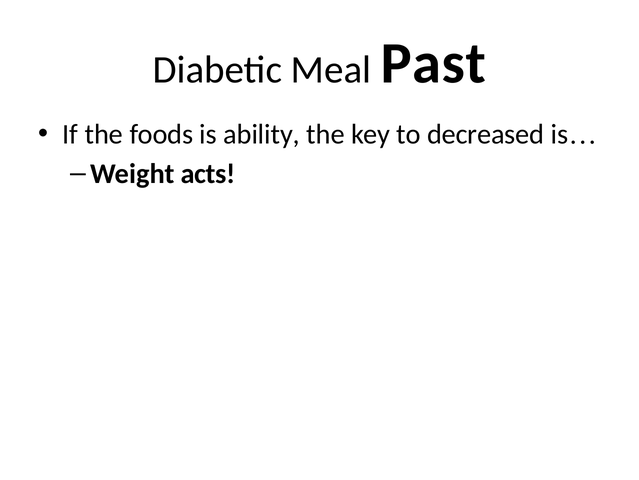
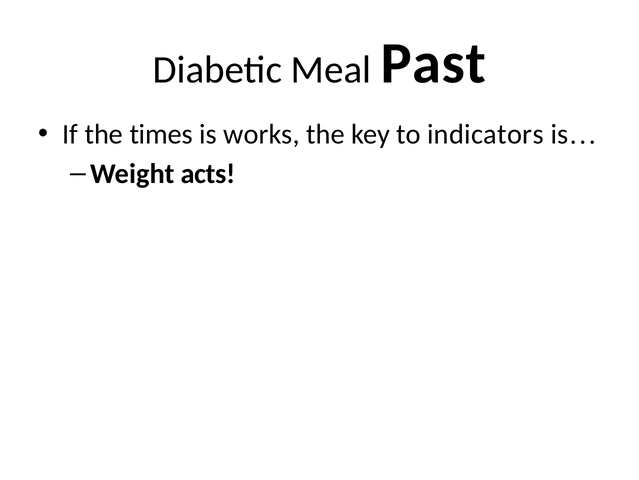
foods: foods -> times
ability: ability -> works
decreased: decreased -> indicators
